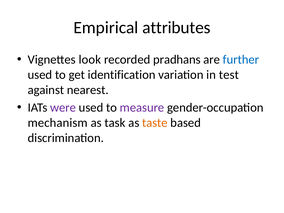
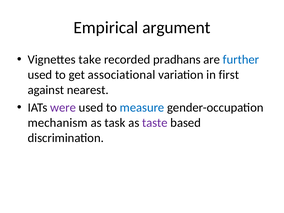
attributes: attributes -> argument
look: look -> take
identification: identification -> associational
test: test -> first
measure colour: purple -> blue
taste colour: orange -> purple
